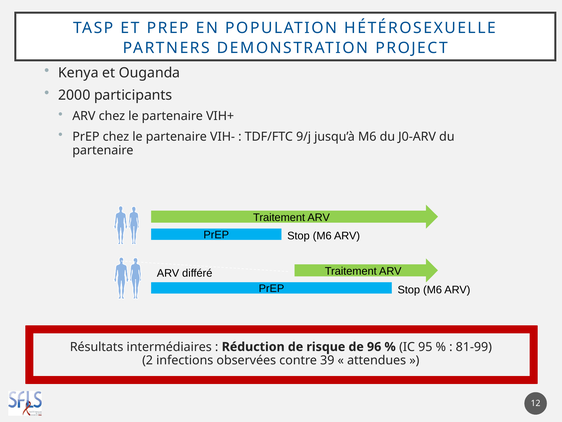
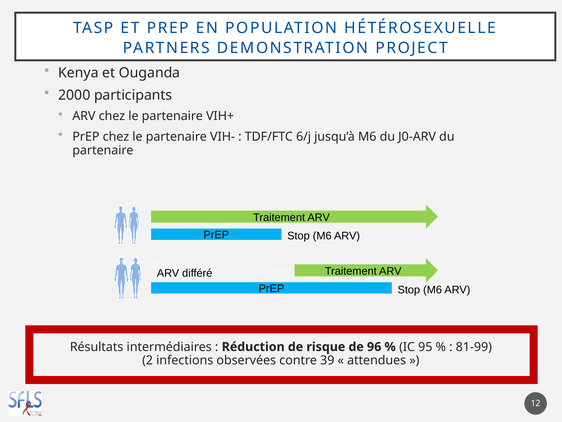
9/j: 9/j -> 6/j
